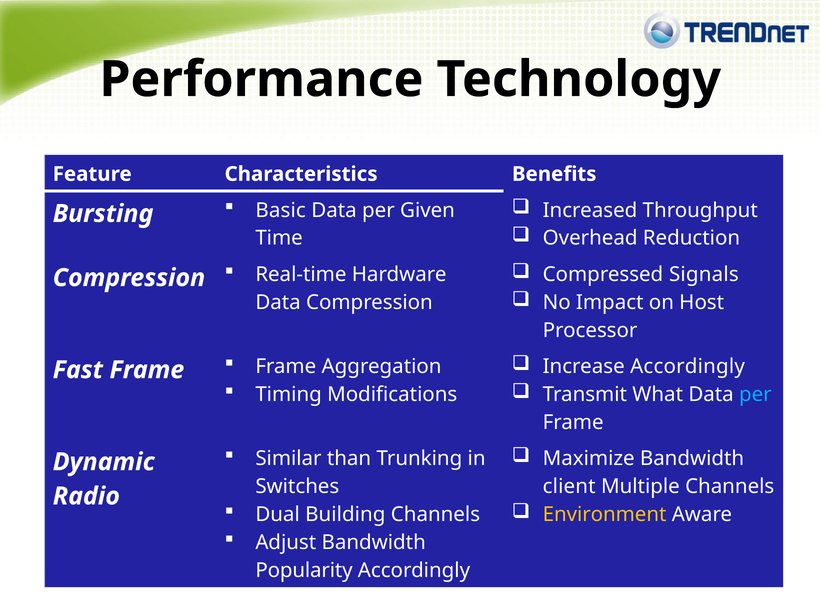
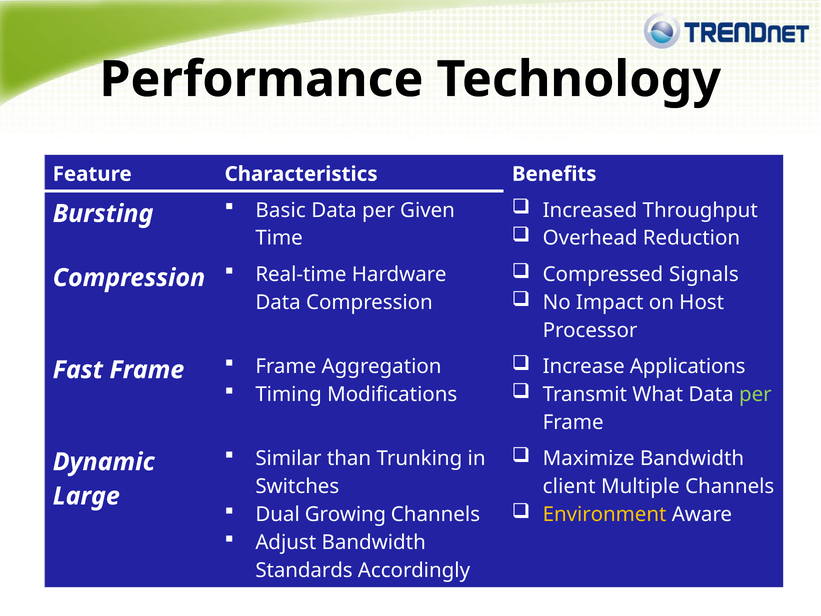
Increase Accordingly: Accordingly -> Applications
per at (755, 394) colour: light blue -> light green
Radio: Radio -> Large
Building: Building -> Growing
Popularity: Popularity -> Standards
